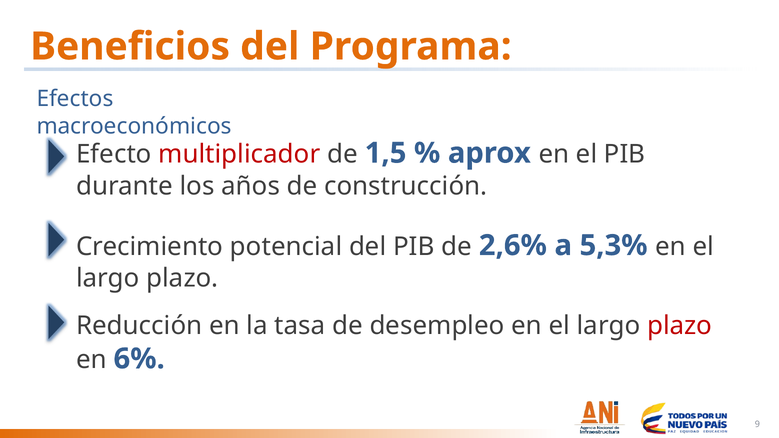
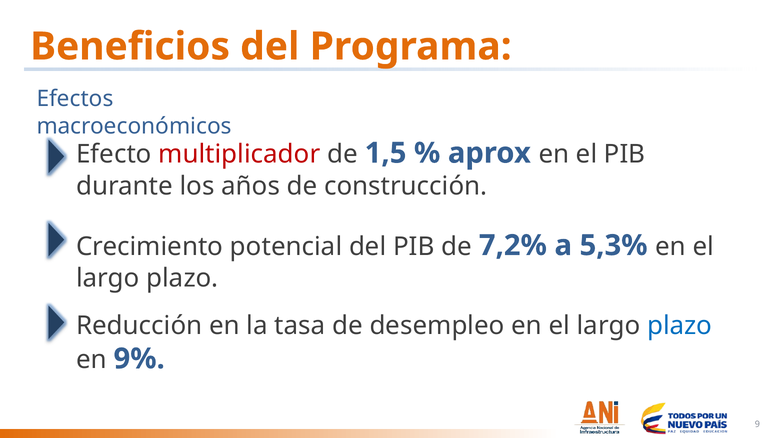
2,6%: 2,6% -> 7,2%
plazo at (680, 326) colour: red -> blue
6%: 6% -> 9%
